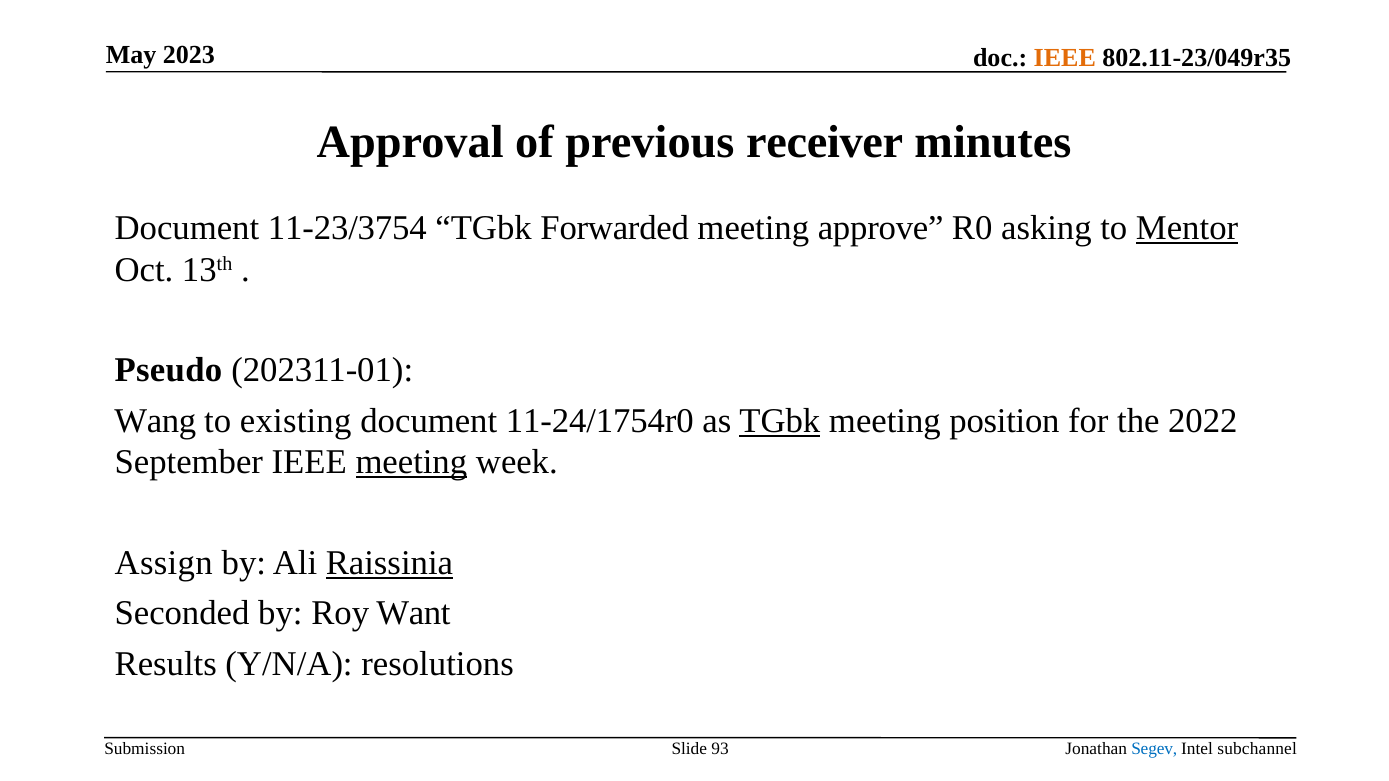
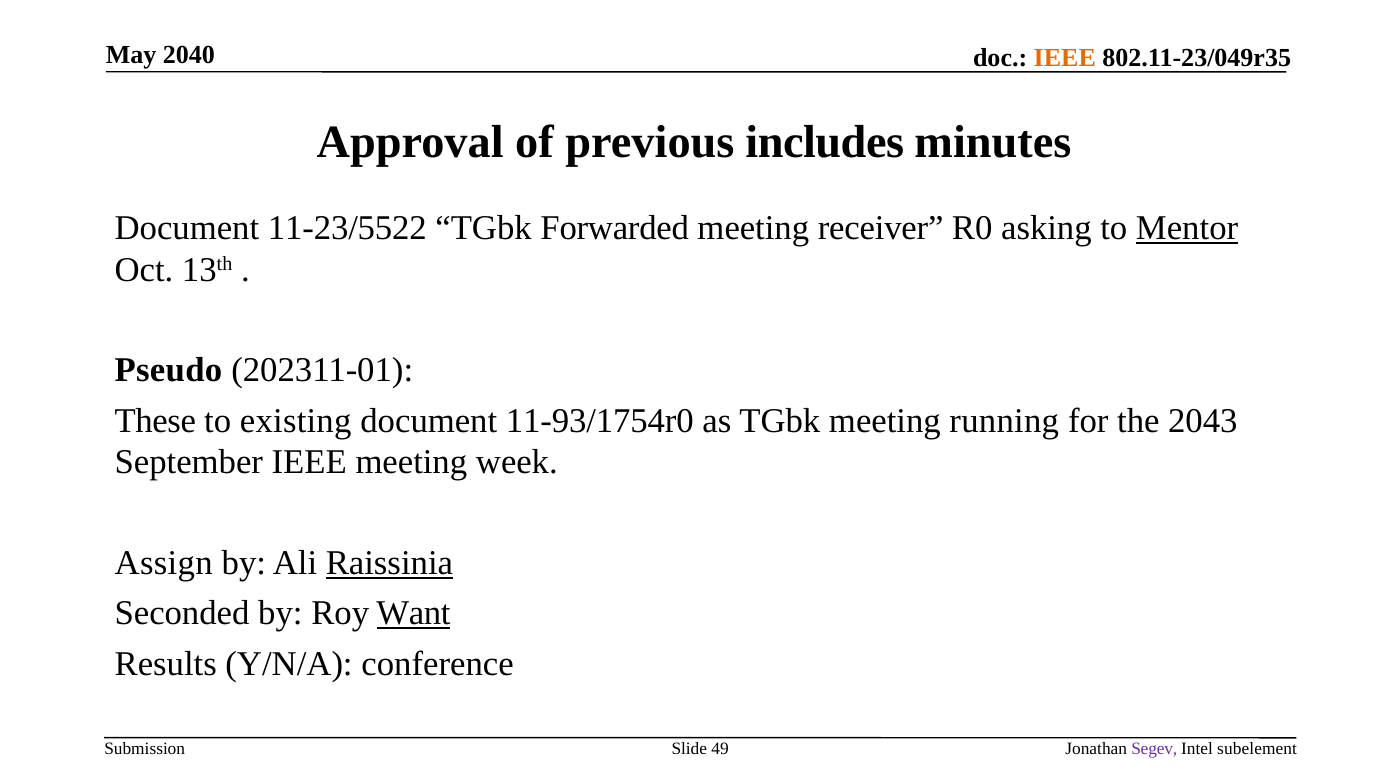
2023: 2023 -> 2040
receiver: receiver -> includes
11-23/3754: 11-23/3754 -> 11-23/5522
approve: approve -> receiver
Wang: Wang -> These
11-24/1754r0: 11-24/1754r0 -> 11-93/1754r0
TGbk at (780, 421) underline: present -> none
position: position -> running
2022: 2022 -> 2043
meeting at (411, 462) underline: present -> none
Want underline: none -> present
resolutions: resolutions -> conference
93: 93 -> 49
Segev colour: blue -> purple
subchannel: subchannel -> subelement
